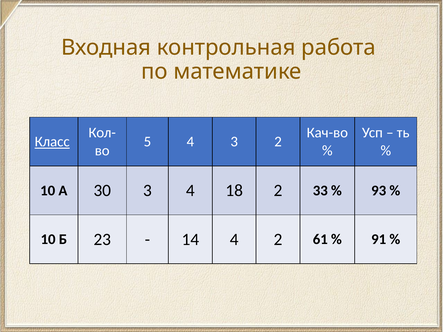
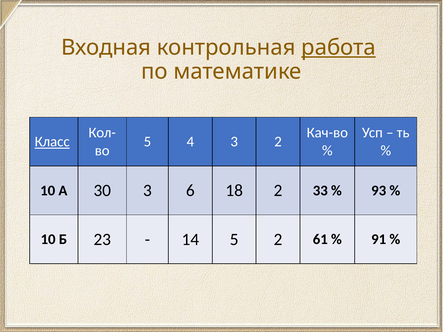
работа underline: none -> present
3 4: 4 -> 6
14 4: 4 -> 5
